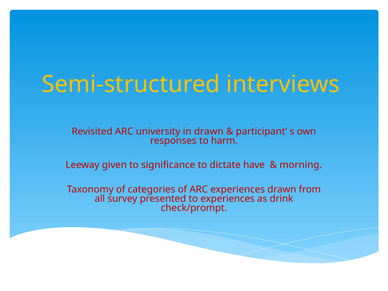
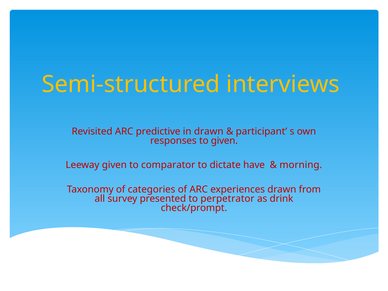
university: university -> predictive
to harm: harm -> given
significance: significance -> comparator
to experiences: experiences -> perpetrator
